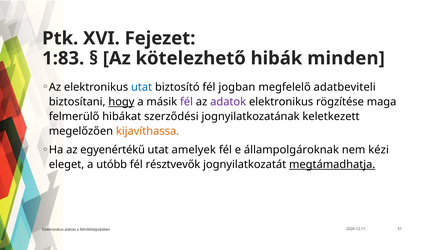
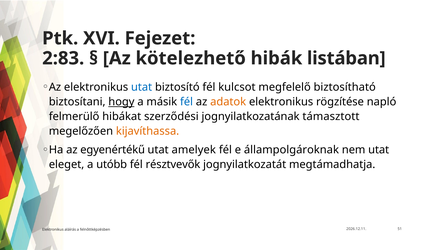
1:83: 1:83 -> 2:83
minden: minden -> listában
jogban: jogban -> kulcsot
adatbeviteli: adatbeviteli -> biztosítható
fél at (187, 102) colour: purple -> blue
adatok colour: purple -> orange
maga: maga -> napló
keletkezett: keletkezett -> támasztott
nem kézi: kézi -> utat
megtámadhatja underline: present -> none
